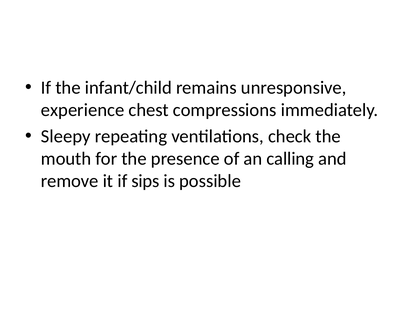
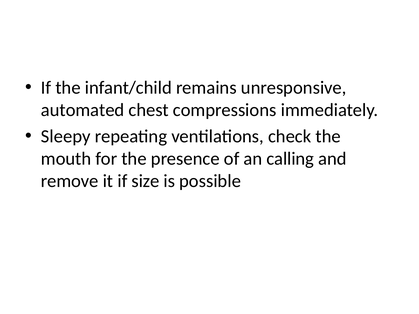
experience: experience -> automated
sips: sips -> size
